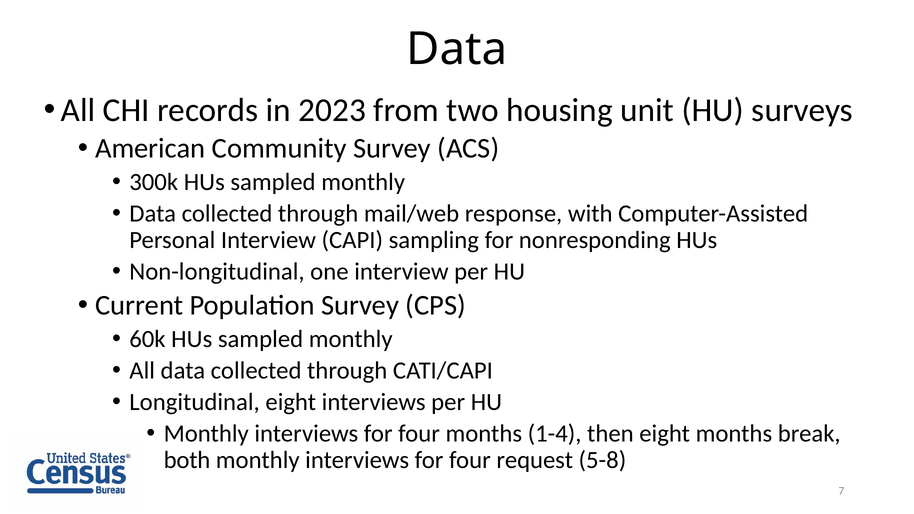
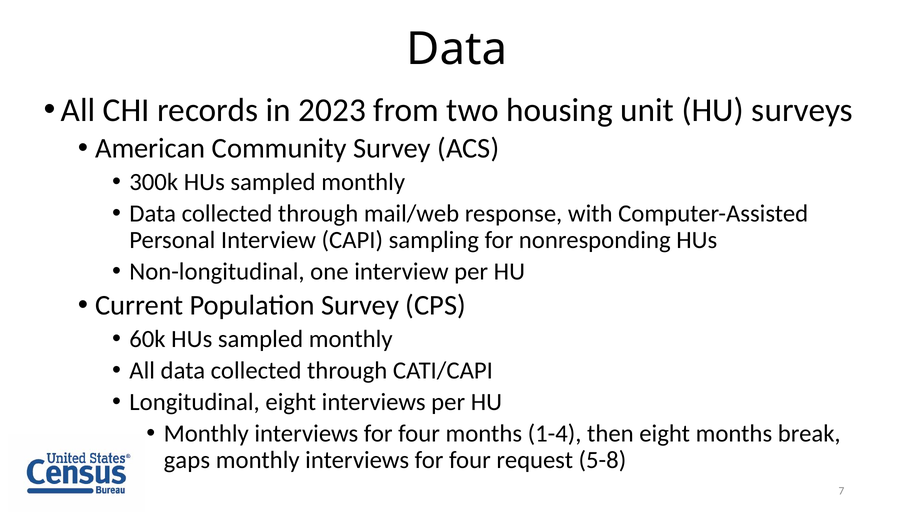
both: both -> gaps
